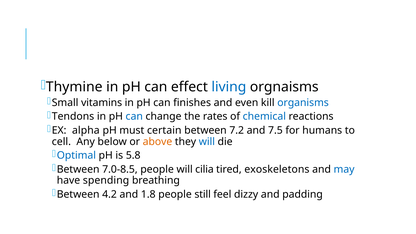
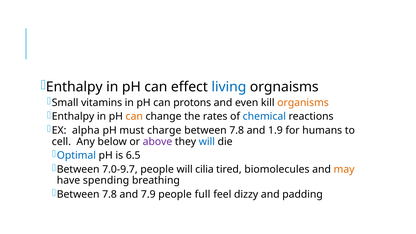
Thymine at (74, 87): Thymine -> Enthalpy
finishes: finishes -> protons
organisms colour: blue -> orange
Tendons at (73, 117): Tendons -> Enthalpy
can at (134, 117) colour: blue -> orange
certain: certain -> charge
7.2 at (237, 130): 7.2 -> 7.8
7.5: 7.5 -> 1.9
above colour: orange -> purple
5.8: 5.8 -> 6.5
7.0-8.5: 7.0-8.5 -> 7.0-9.7
exoskeletons: exoskeletons -> biomolecules
may colour: blue -> orange
4.2 at (110, 194): 4.2 -> 7.8
1.8: 1.8 -> 7.9
still: still -> full
